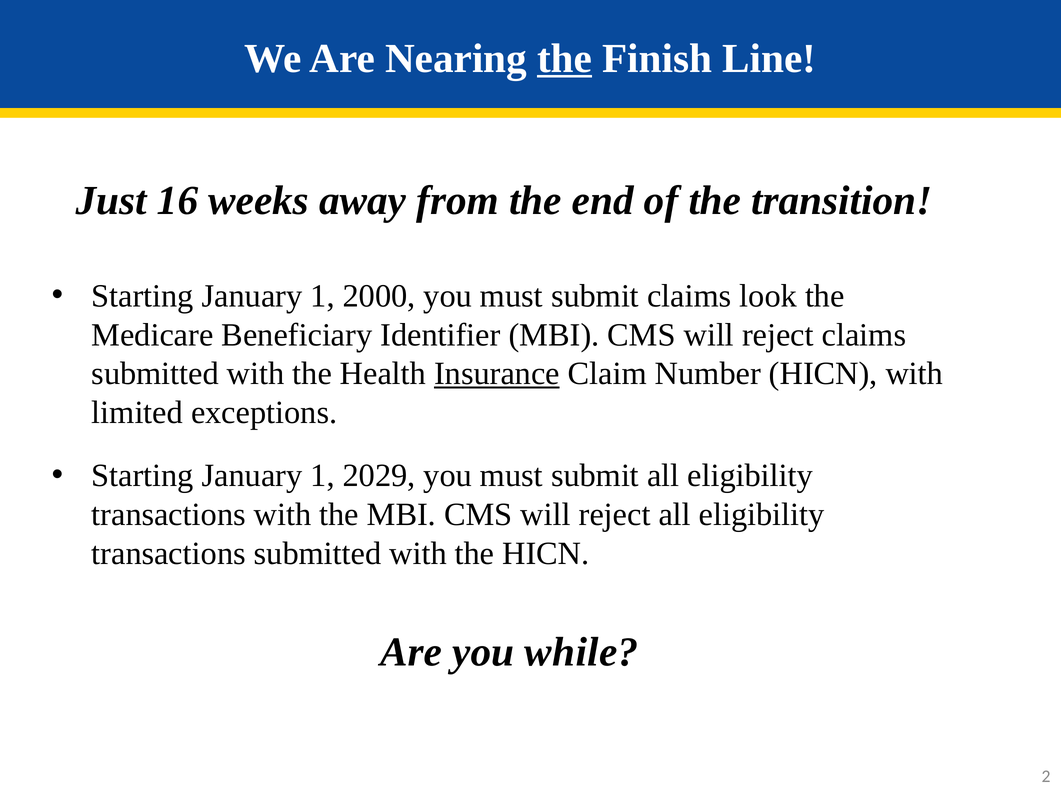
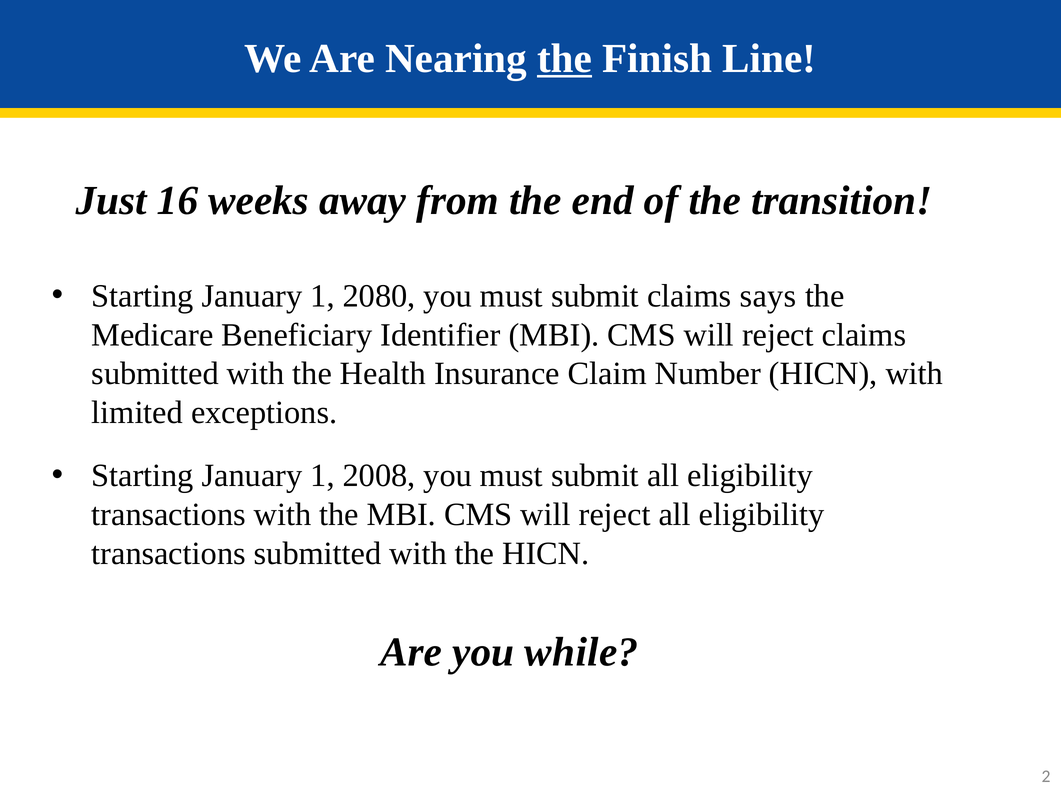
2000: 2000 -> 2080
look: look -> says
Insurance underline: present -> none
2029: 2029 -> 2008
